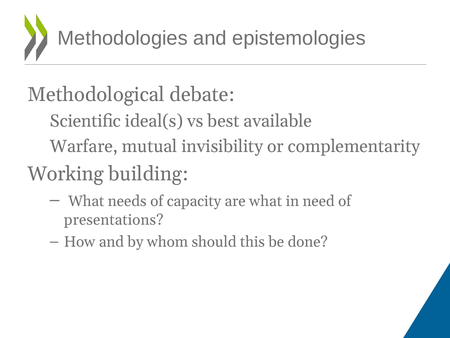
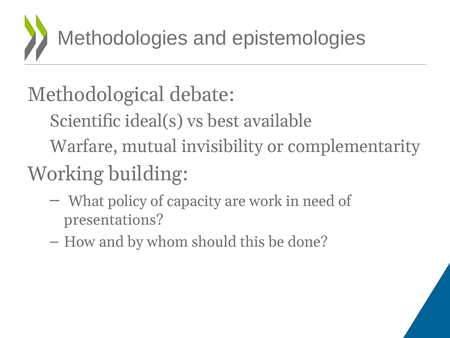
needs: needs -> policy
are what: what -> work
